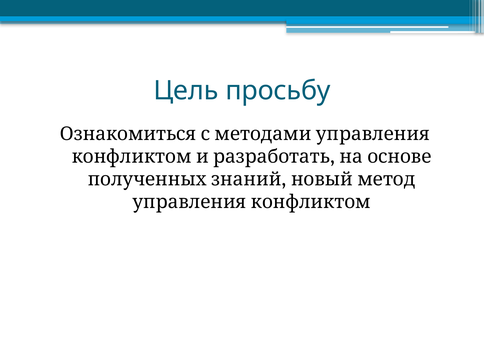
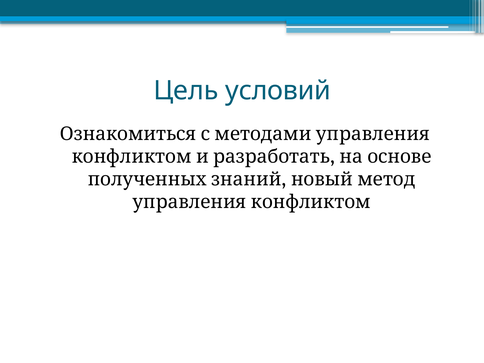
просьбу: просьбу -> условий
